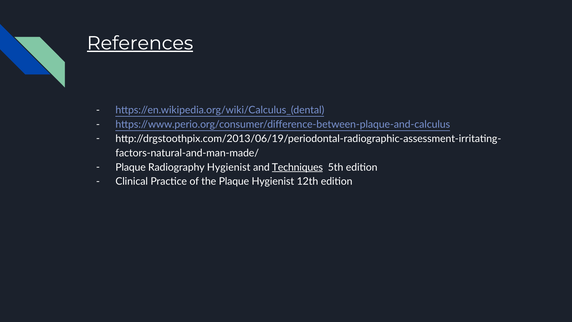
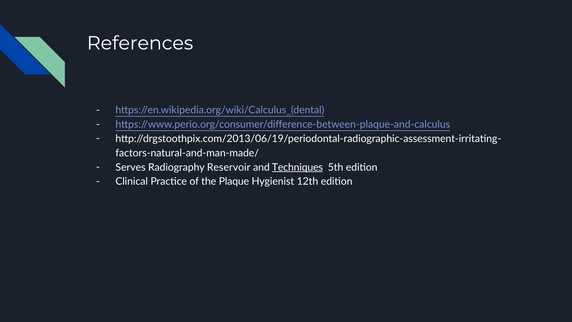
References underline: present -> none
Plaque at (131, 167): Plaque -> Serves
Radiography Hygienist: Hygienist -> Reservoir
